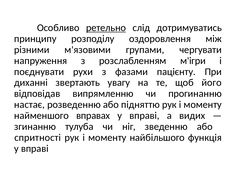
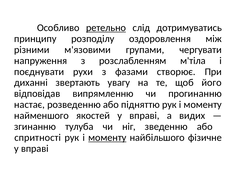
м'ігри: м'ігри -> м'тіла
пацієнту: пацієнту -> створює
вправах: вправах -> якостей
моменту at (107, 138) underline: none -> present
функція: функція -> фізичне
